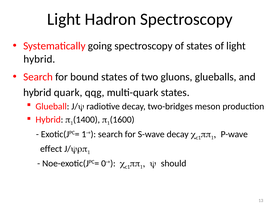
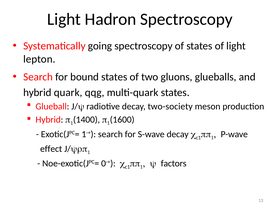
hybrid at (39, 59): hybrid -> lepton
two-bridges: two-bridges -> two-society
should: should -> factors
